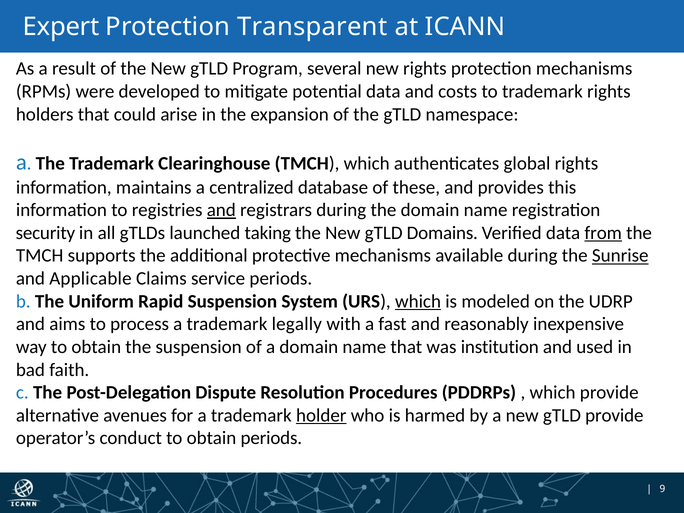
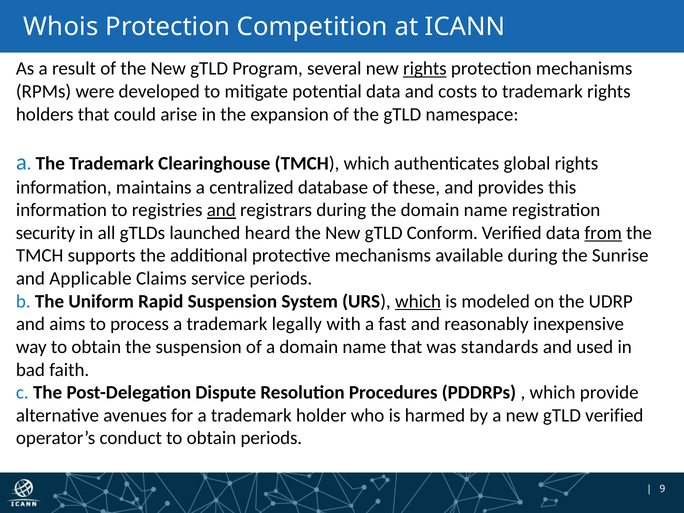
Expert: Expert -> Whois
Transparent: Transparent -> Competition
rights at (425, 69) underline: none -> present
taking: taking -> heard
Domains: Domains -> Conform
Sunrise underline: present -> none
institution: institution -> standards
holder underline: present -> none
gTLD provide: provide -> verified
